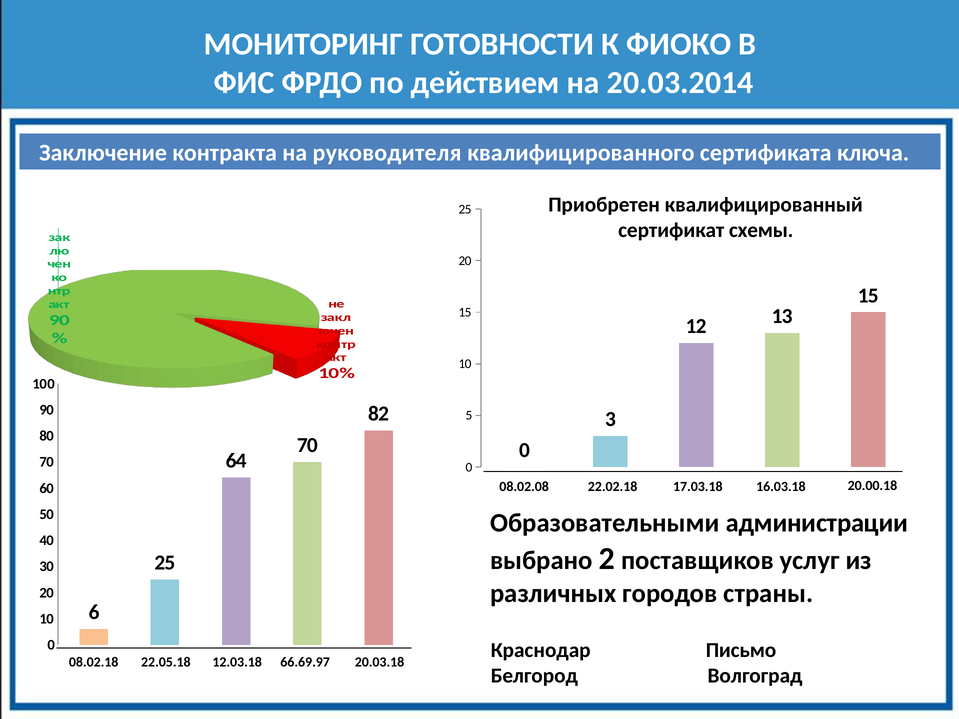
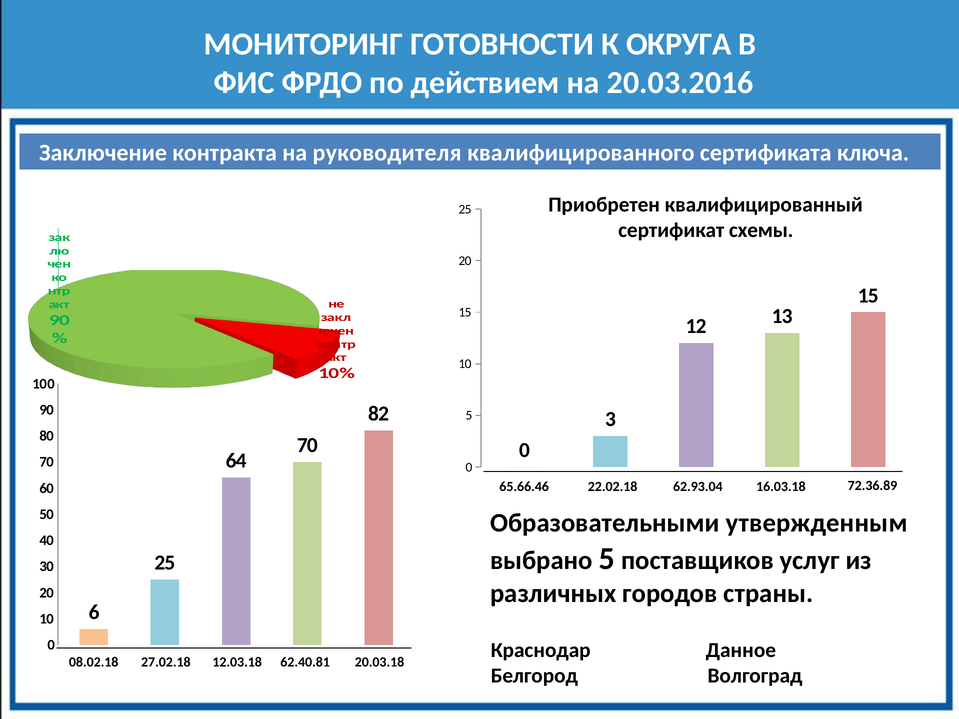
ФИОКО: ФИОКО -> ОКРУГА
20.03.2014: 20.03.2014 -> 20.03.2016
08.02.08: 08.02.08 -> 65.66.46
17.03.18: 17.03.18 -> 62.93.04
20.00.18: 20.00.18 -> 72.36.89
администрации: администрации -> утвержденным
выбрано 2: 2 -> 5
Письмо: Письмо -> Данное
22.05.18: 22.05.18 -> 27.02.18
66.69.97: 66.69.97 -> 62.40.81
